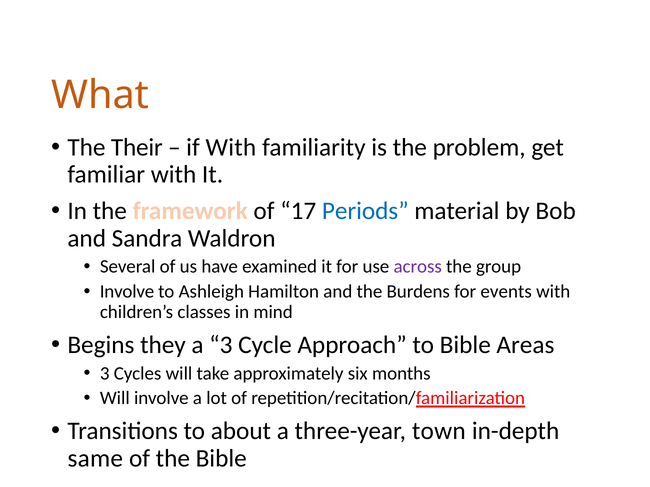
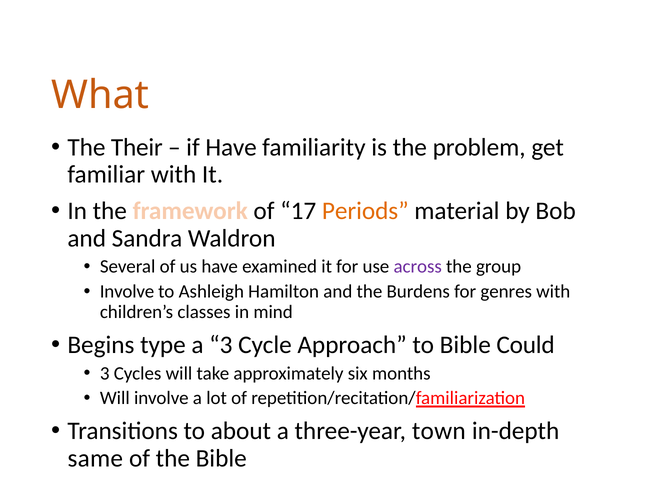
if With: With -> Have
Periods colour: blue -> orange
events: events -> genres
they: they -> type
Areas: Areas -> Could
